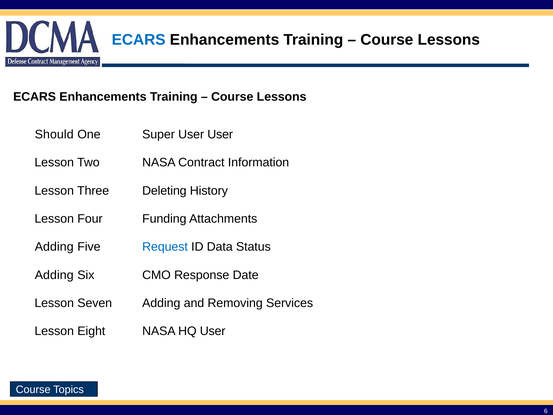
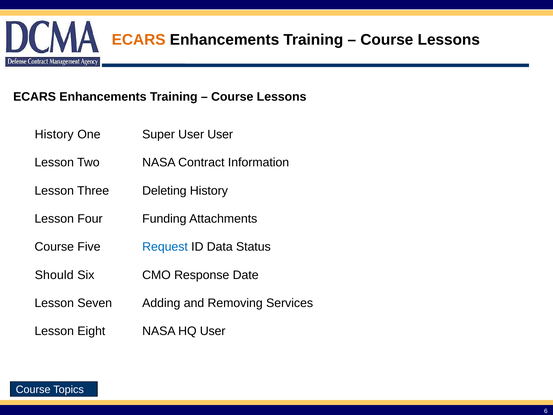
ECARS at (139, 40) colour: blue -> orange
Should at (54, 134): Should -> History
Adding at (54, 247): Adding -> Course
Adding at (54, 275): Adding -> Should
